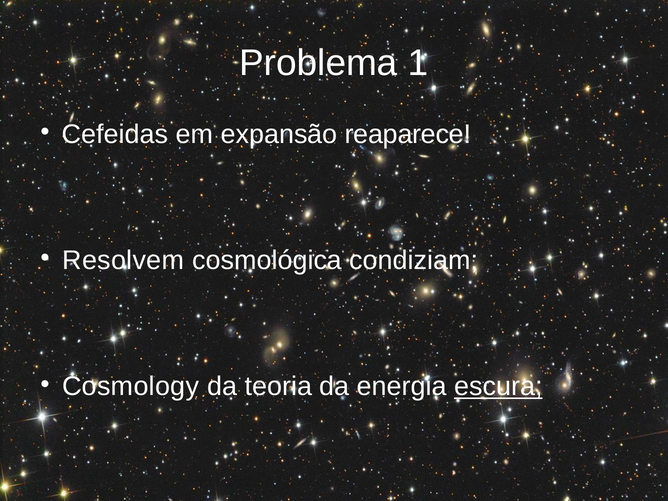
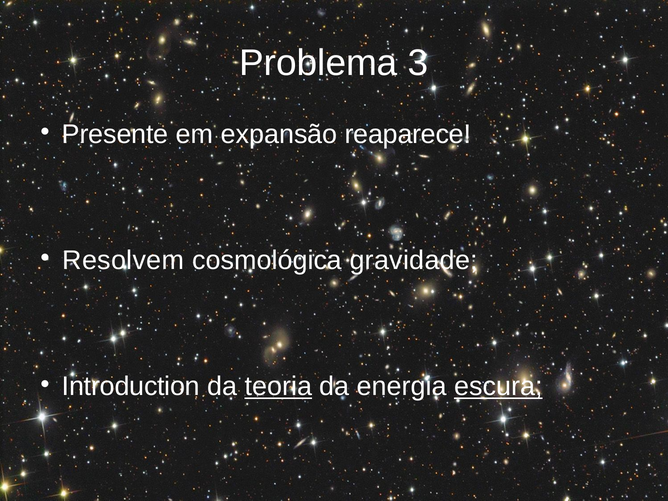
1: 1 -> 3
Cefeidas: Cefeidas -> Presente
condiziam: condiziam -> gravidade
Cosmology: Cosmology -> Introduction
teoria underline: none -> present
